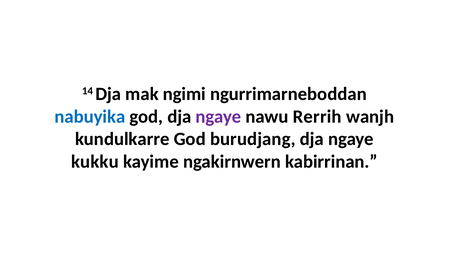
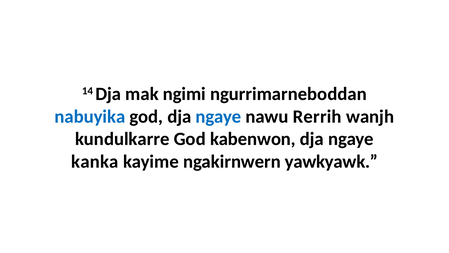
ngaye at (218, 116) colour: purple -> blue
burudjang: burudjang -> kabenwon
kukku: kukku -> kanka
kabirrinan: kabirrinan -> yawkyawk
